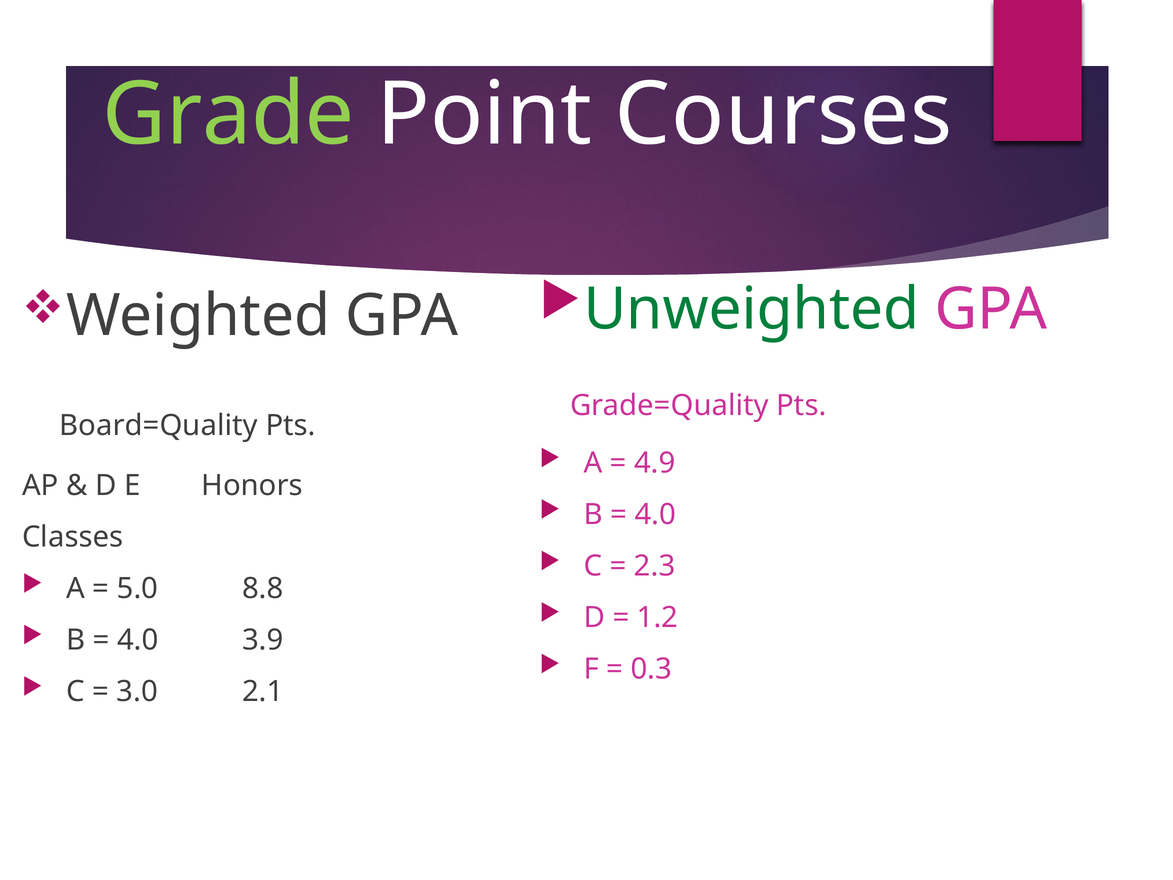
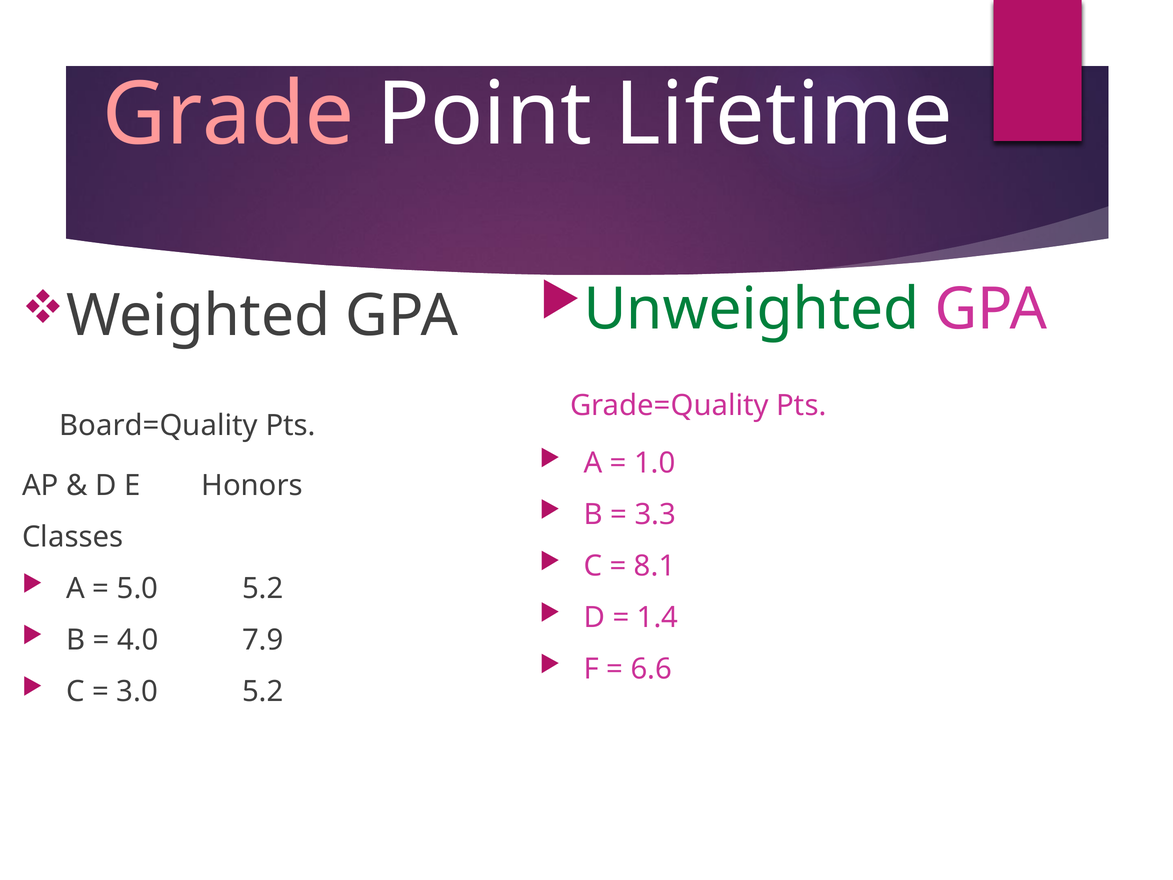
Grade colour: light green -> pink
Courses: Courses -> Lifetime
4.9: 4.9 -> 1.0
4.0 at (655, 514): 4.0 -> 3.3
2.3: 2.3 -> 8.1
5.0 8.8: 8.8 -> 5.2
1.2: 1.2 -> 1.4
3.9: 3.9 -> 7.9
0.3: 0.3 -> 6.6
3.0 2.1: 2.1 -> 5.2
